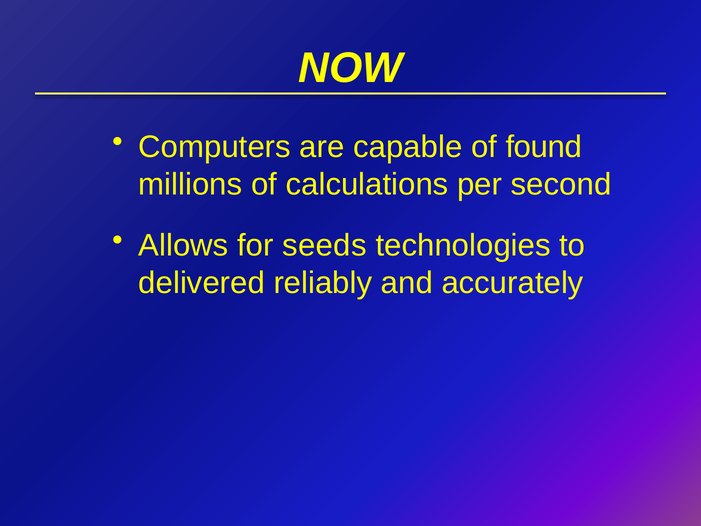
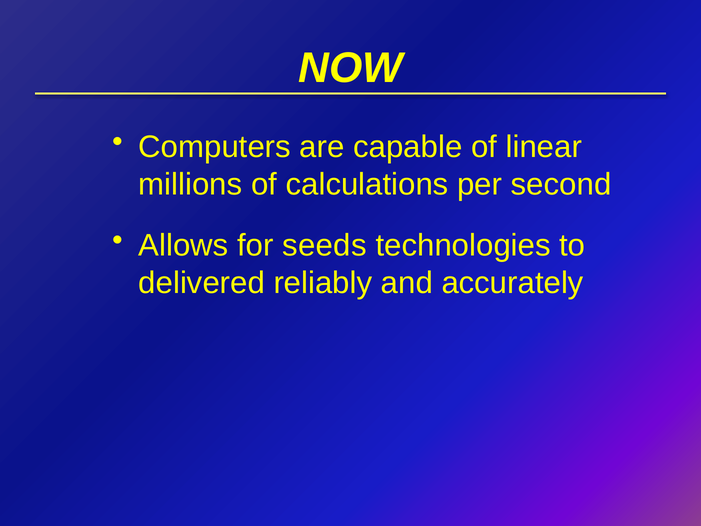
found: found -> linear
